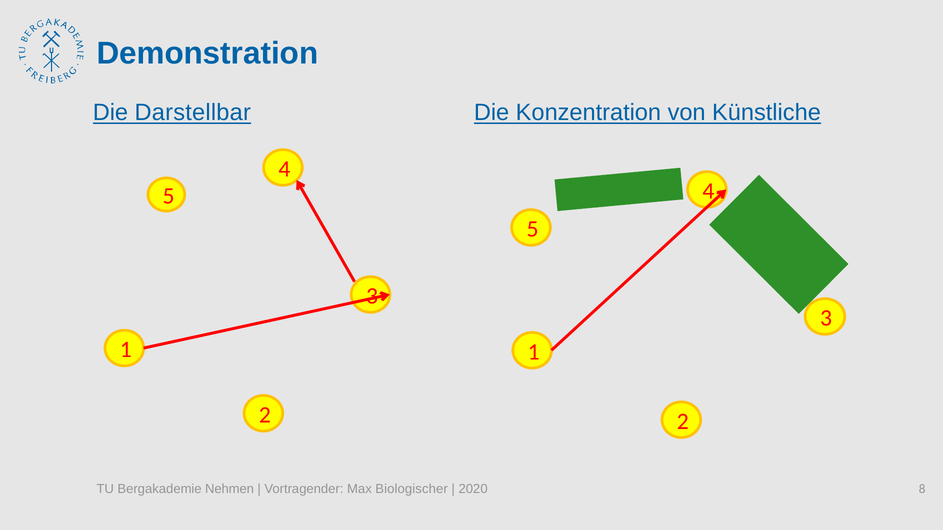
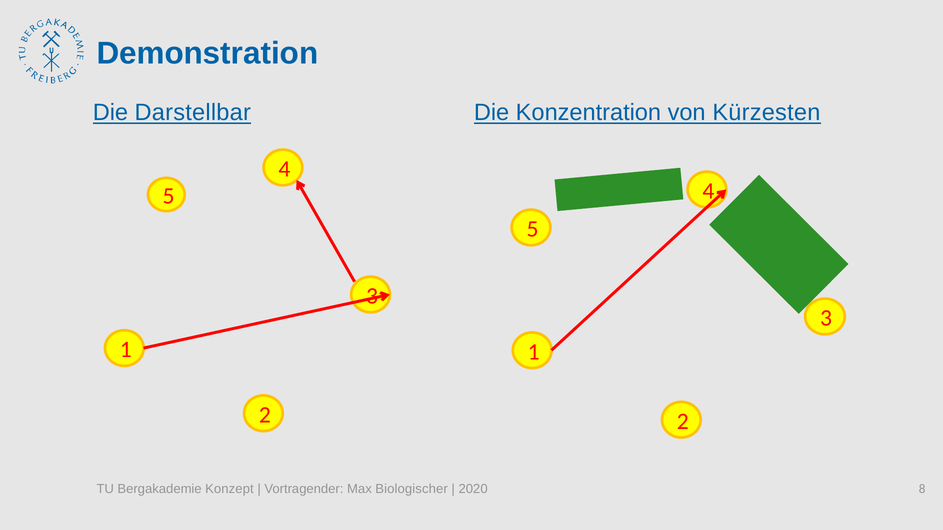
Künstliche: Künstliche -> Kürzesten
Nehmen: Nehmen -> Konzept
